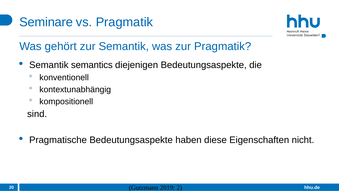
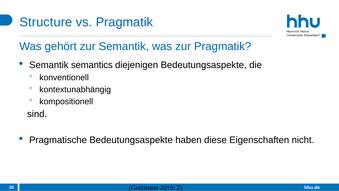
Seminare: Seminare -> Structure
